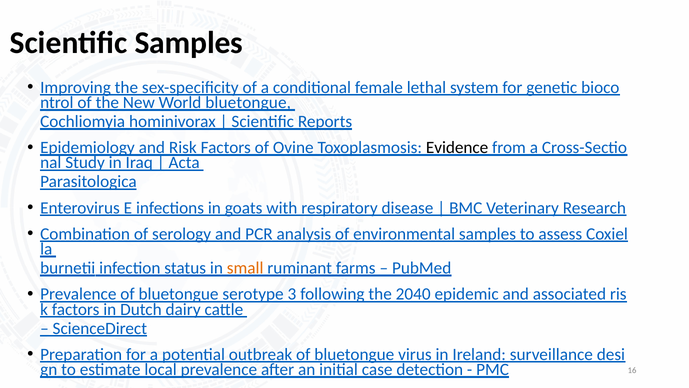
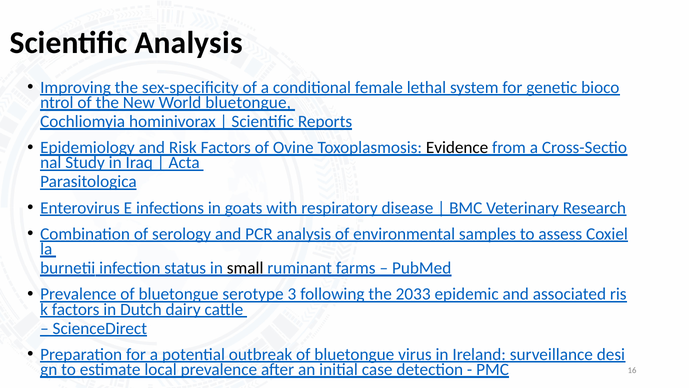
Scientific Samples: Samples -> Analysis
small colour: orange -> black
2040: 2040 -> 2033
